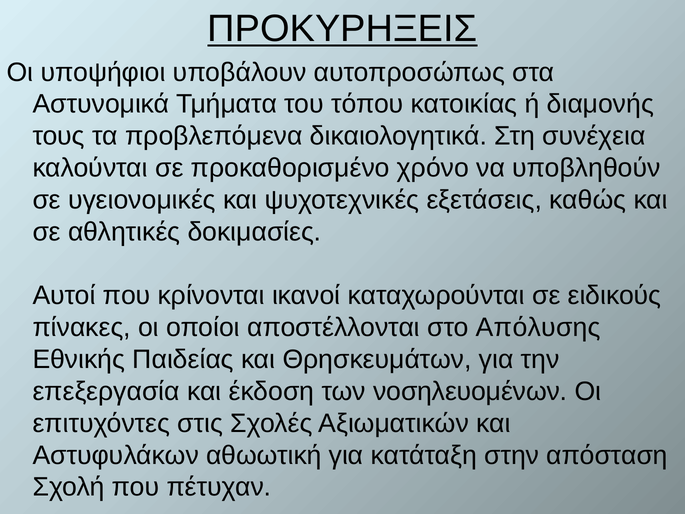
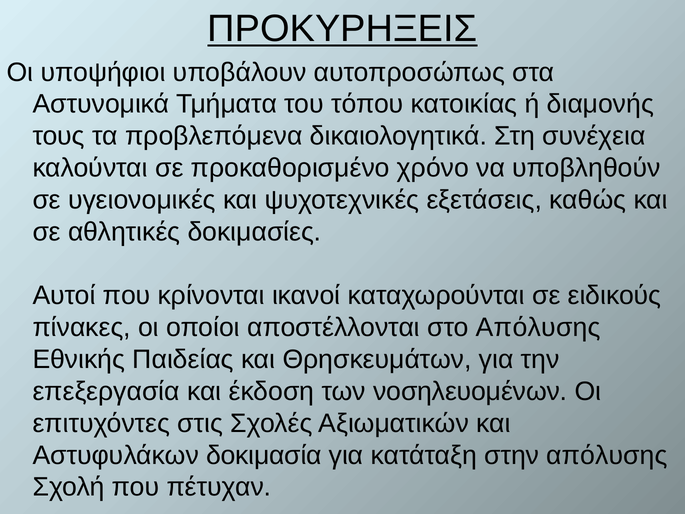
αθωωτική: αθωωτική -> δοκιμασία
στην απόσταση: απόσταση -> απόλυσης
